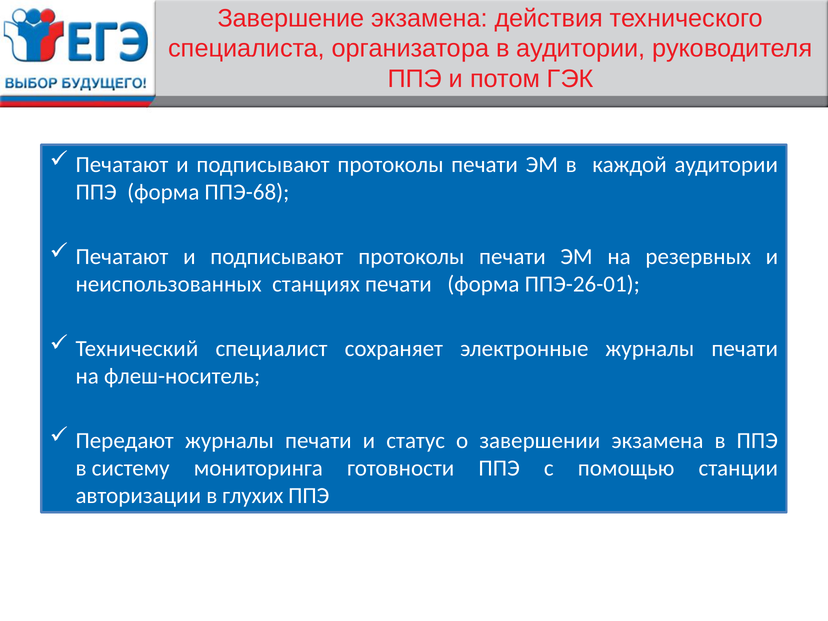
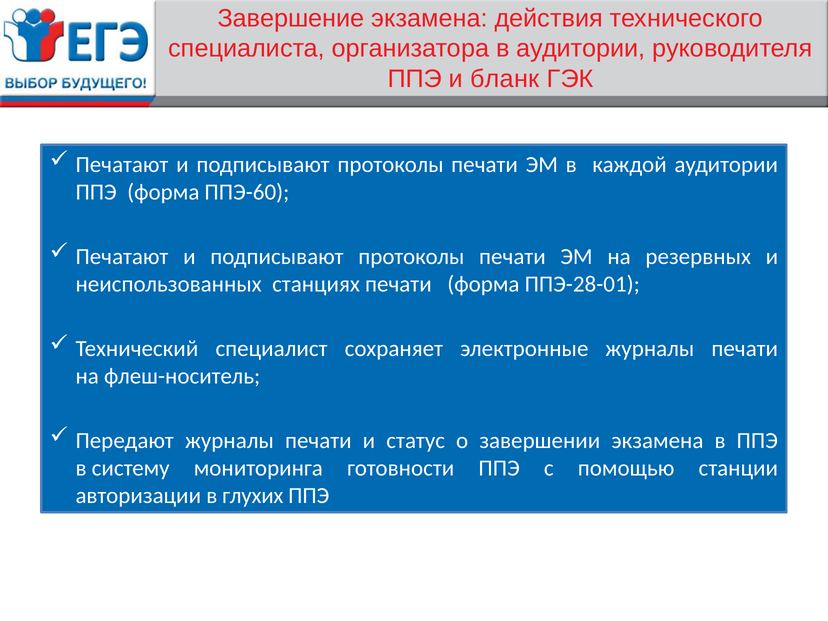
потом: потом -> бланк
ППЭ-68: ППЭ-68 -> ППЭ-60
ППЭ-26-01: ППЭ-26-01 -> ППЭ-28-01
